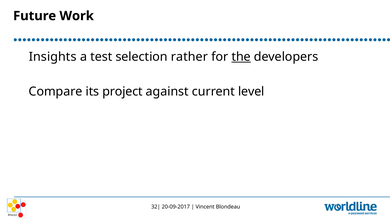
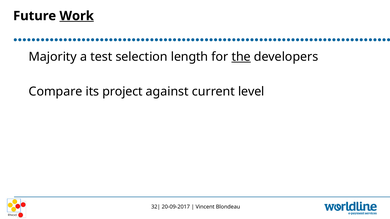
Work underline: none -> present
Insights: Insights -> Majority
rather: rather -> length
